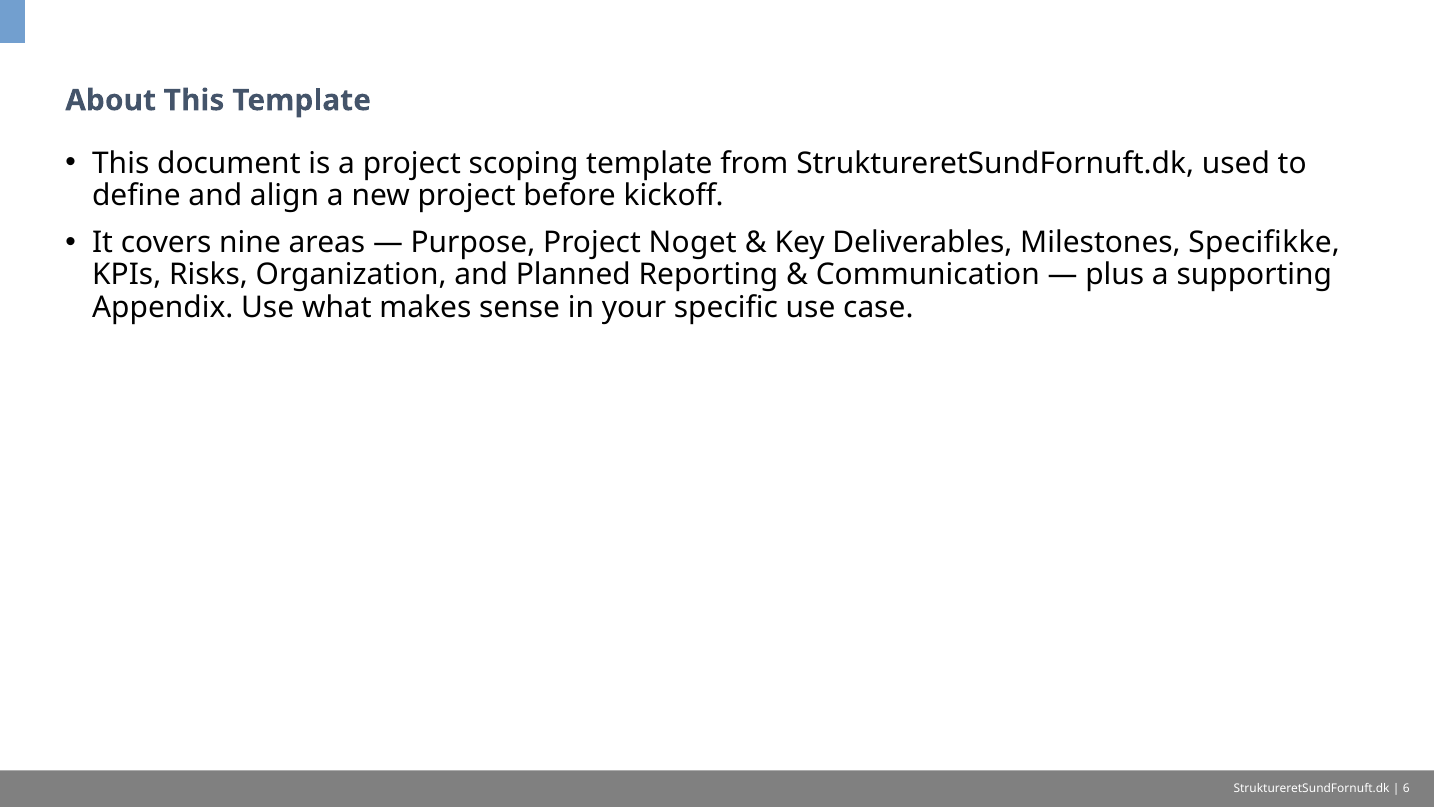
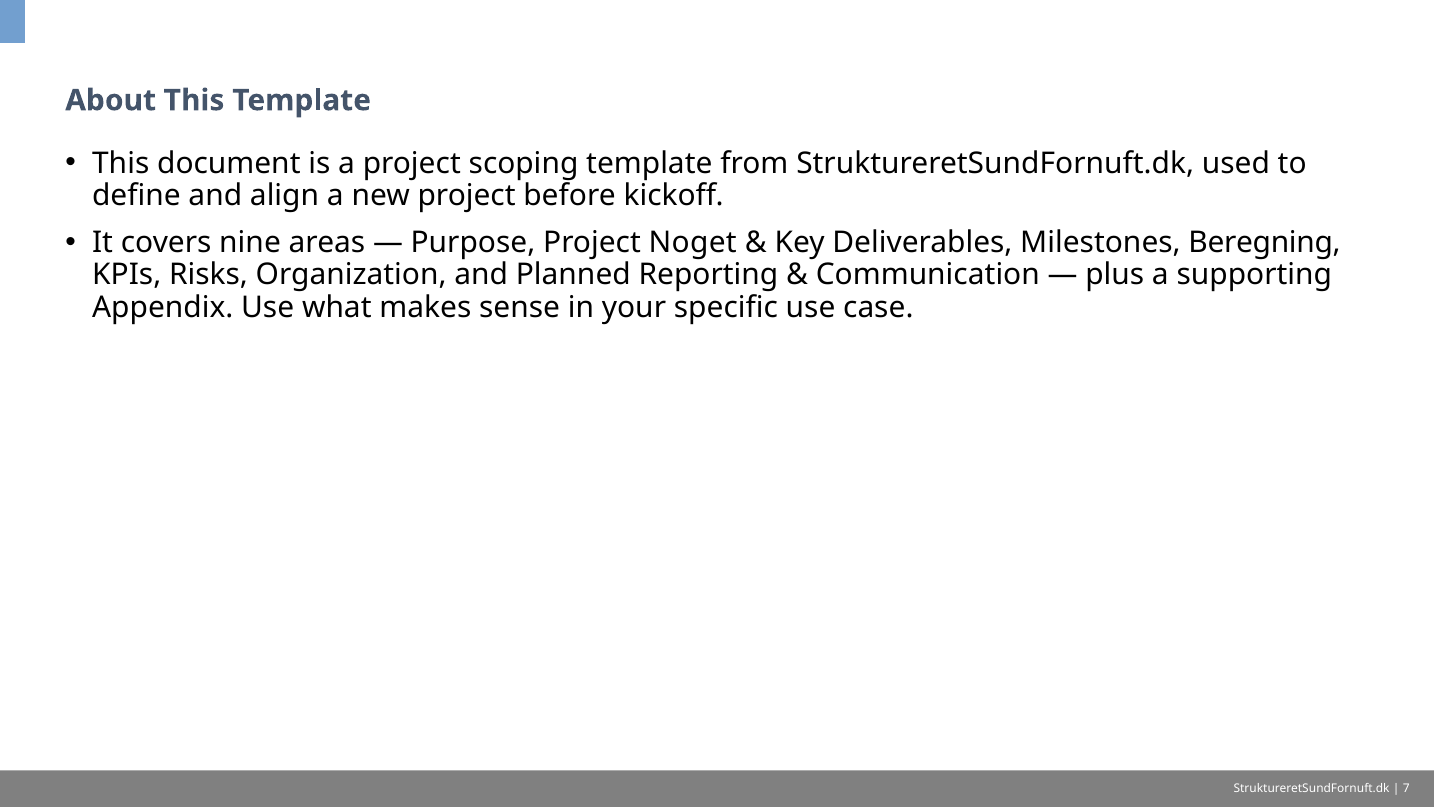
Specifikke: Specifikke -> Beregning
6: 6 -> 7
